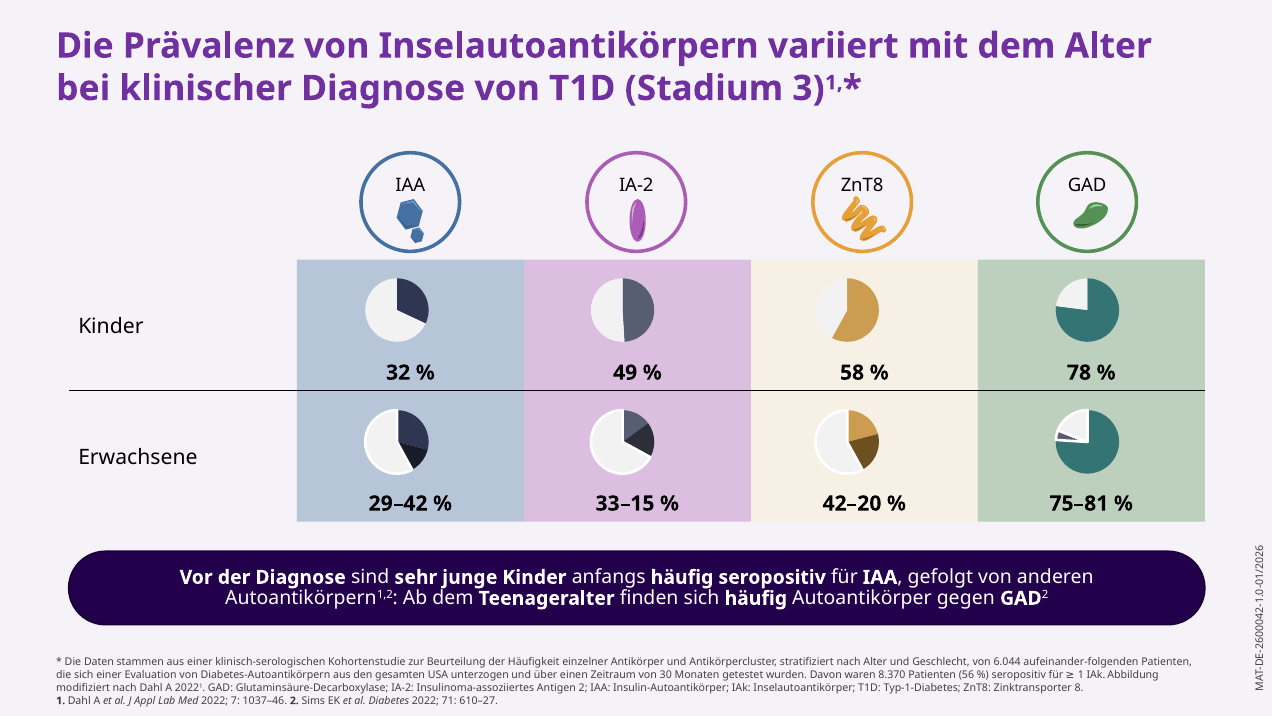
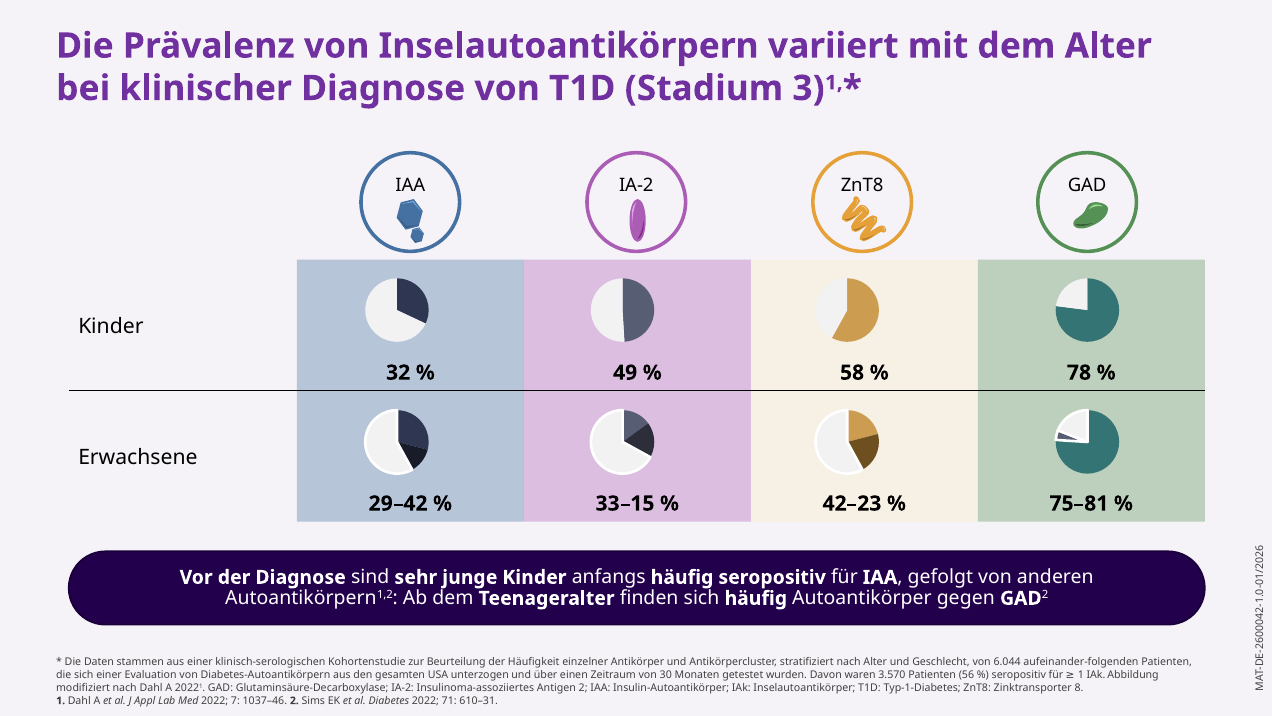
42–20: 42–20 -> 42–23
8.370: 8.370 -> 3.570
610–27: 610–27 -> 610–31
